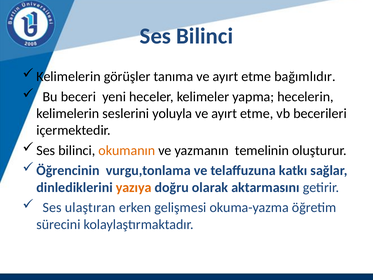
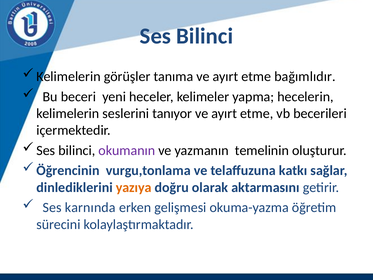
yoluyla: yoluyla -> tanıyor
okumanın colour: orange -> purple
ulaştıran: ulaştıran -> karnında
